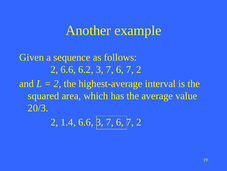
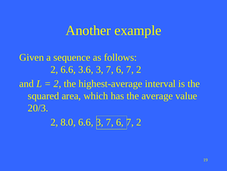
6.2: 6.2 -> 3.6
1.4: 1.4 -> 8.0
